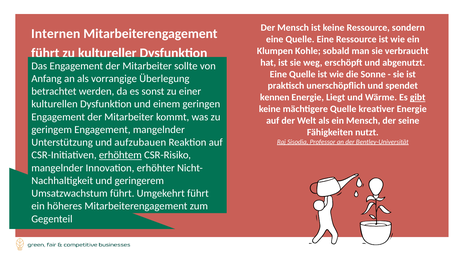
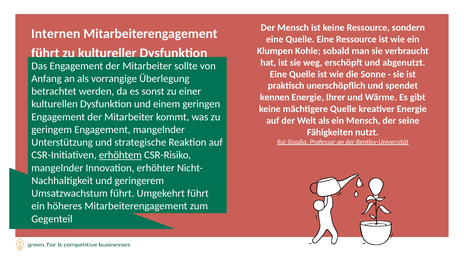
Liegt: Liegt -> Ihrer
gibt underline: present -> none
aufzubauen: aufzubauen -> strategische
